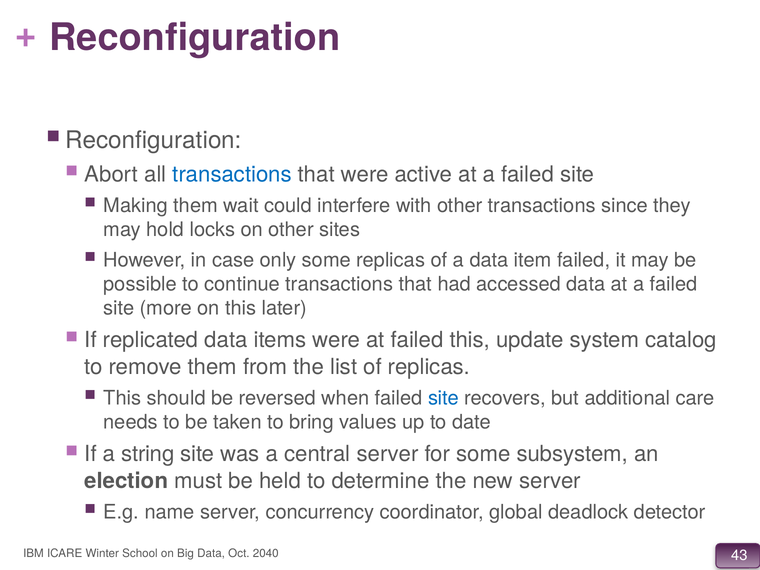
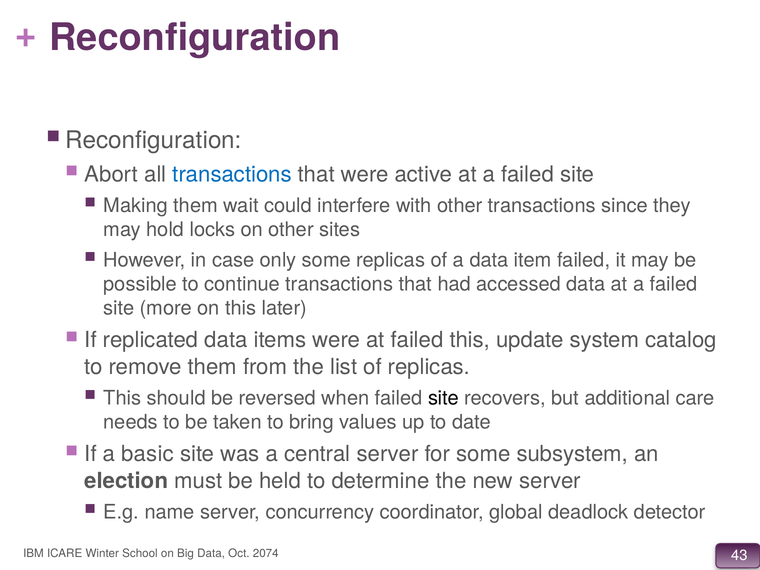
site at (443, 398) colour: blue -> black
string: string -> basic
2040: 2040 -> 2074
